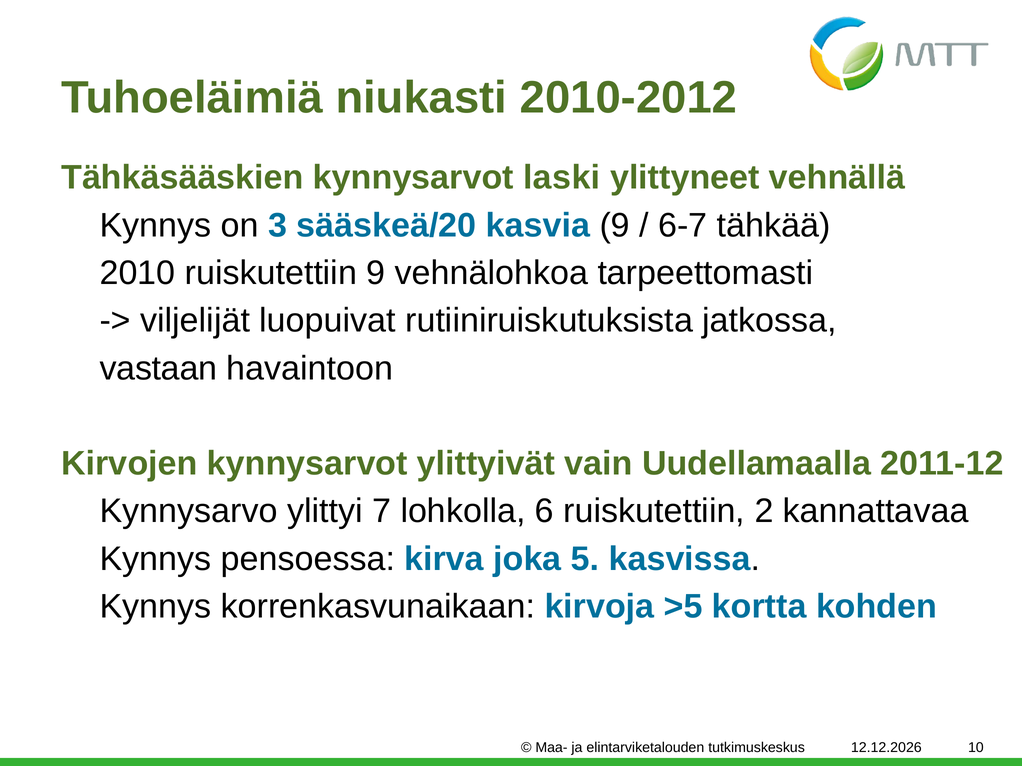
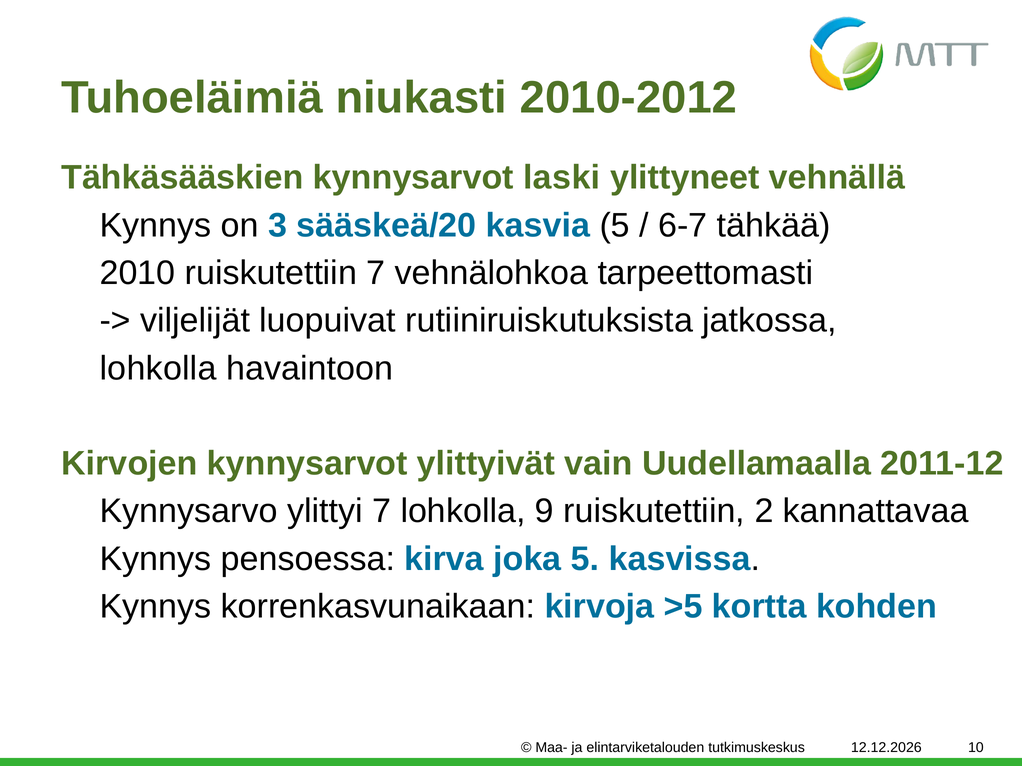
kasvia 9: 9 -> 5
ruiskutettiin 9: 9 -> 7
vastaan at (158, 369): vastaan -> lohkolla
6: 6 -> 9
